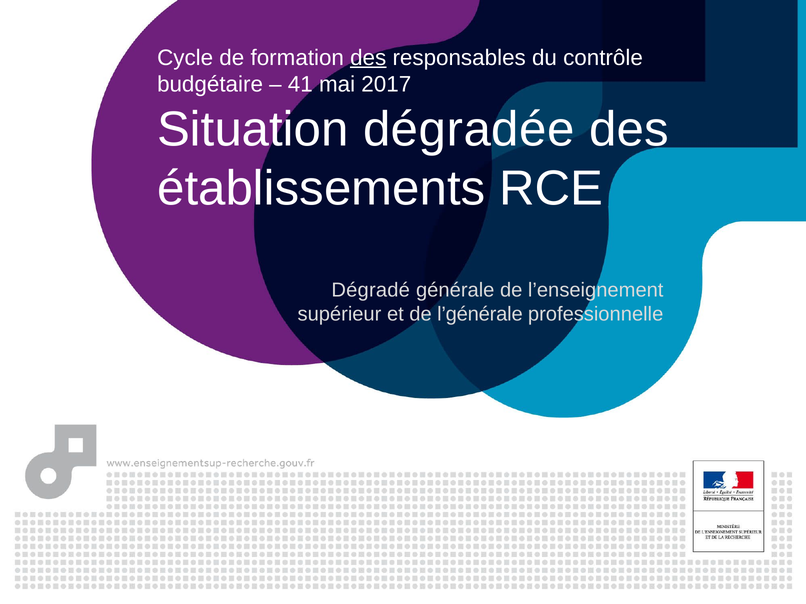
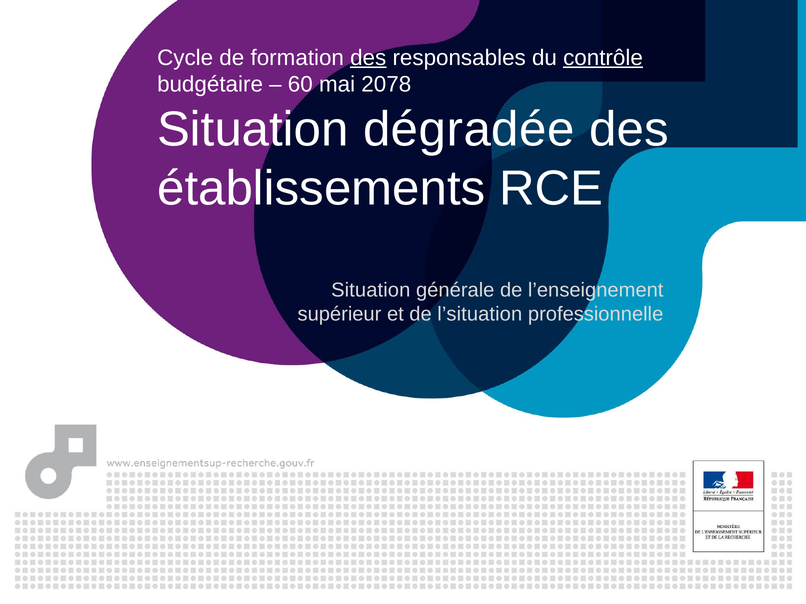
contrôle underline: none -> present
41: 41 -> 60
2017: 2017 -> 2078
Dégradé at (371, 290): Dégradé -> Situation
l’générale: l’générale -> l’situation
